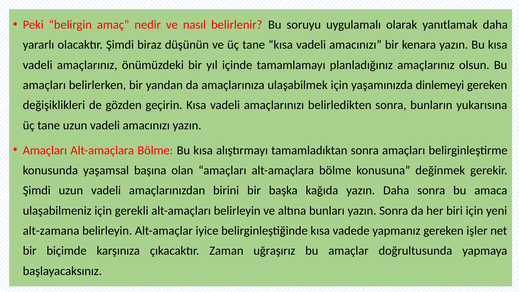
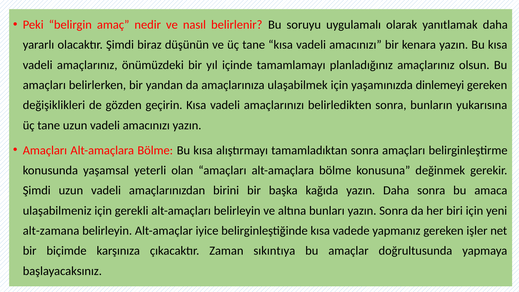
başına: başına -> yeterli
uğraşırız: uğraşırız -> sıkıntıya
